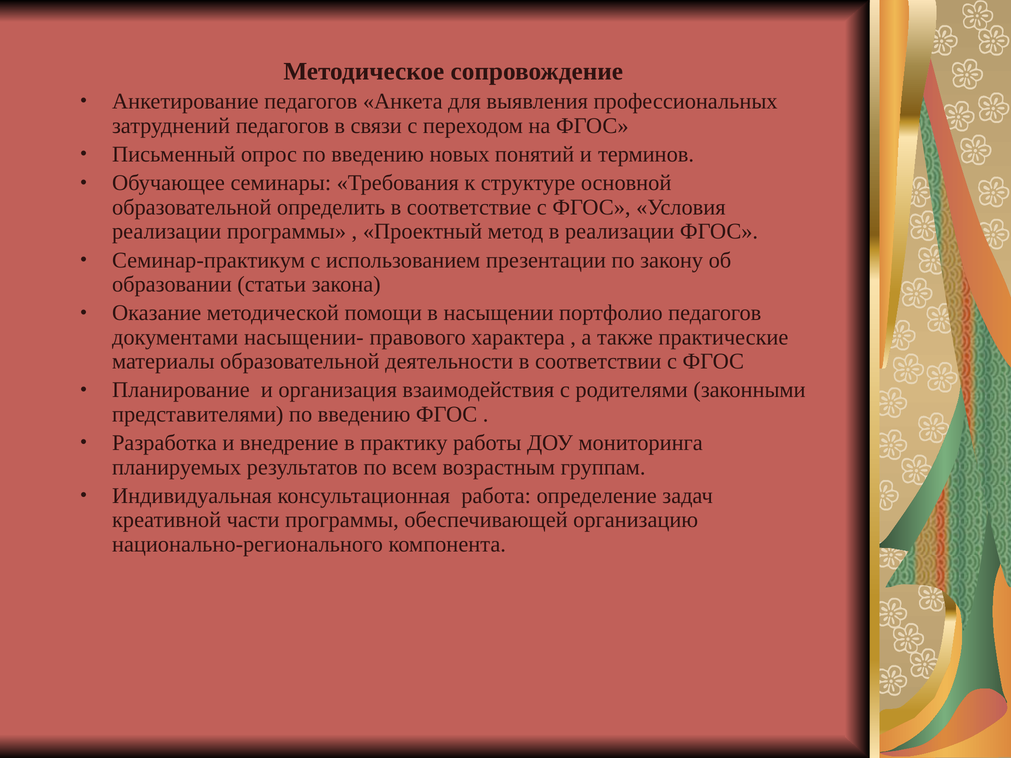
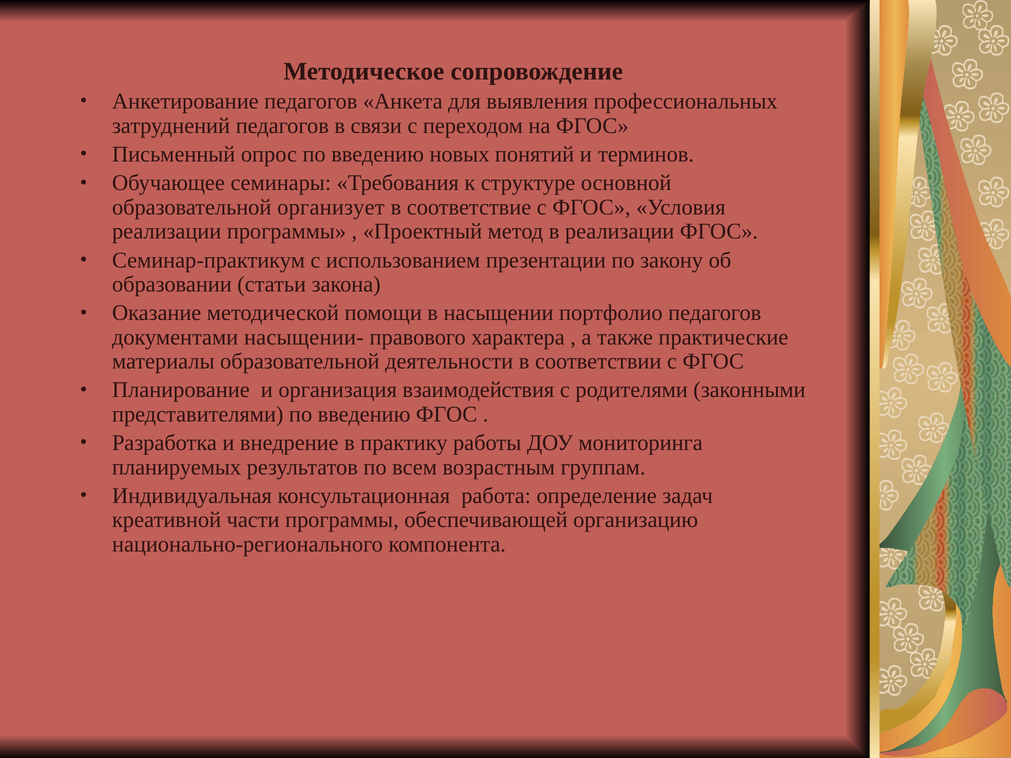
определить: определить -> организует
